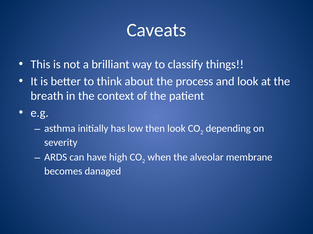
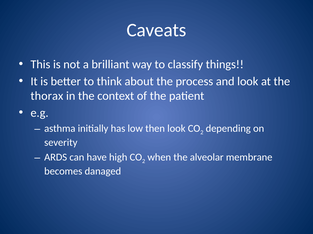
breath: breath -> thorax
